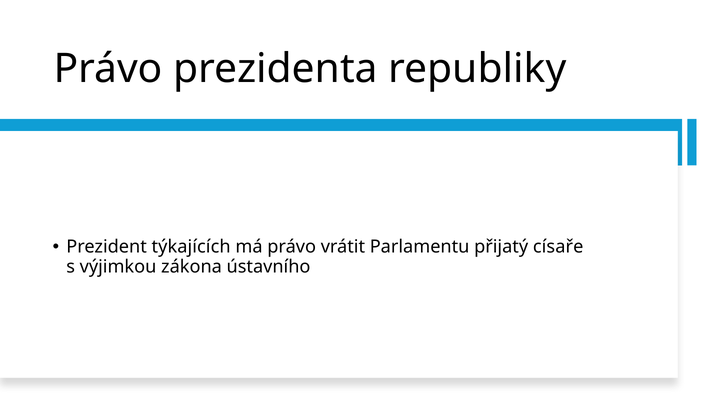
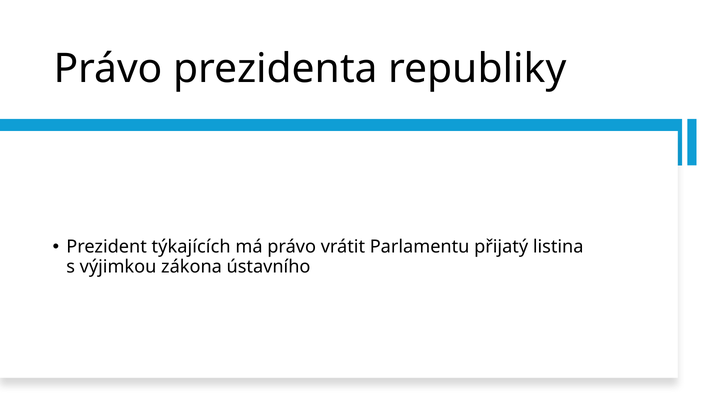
císaře: císaře -> listina
